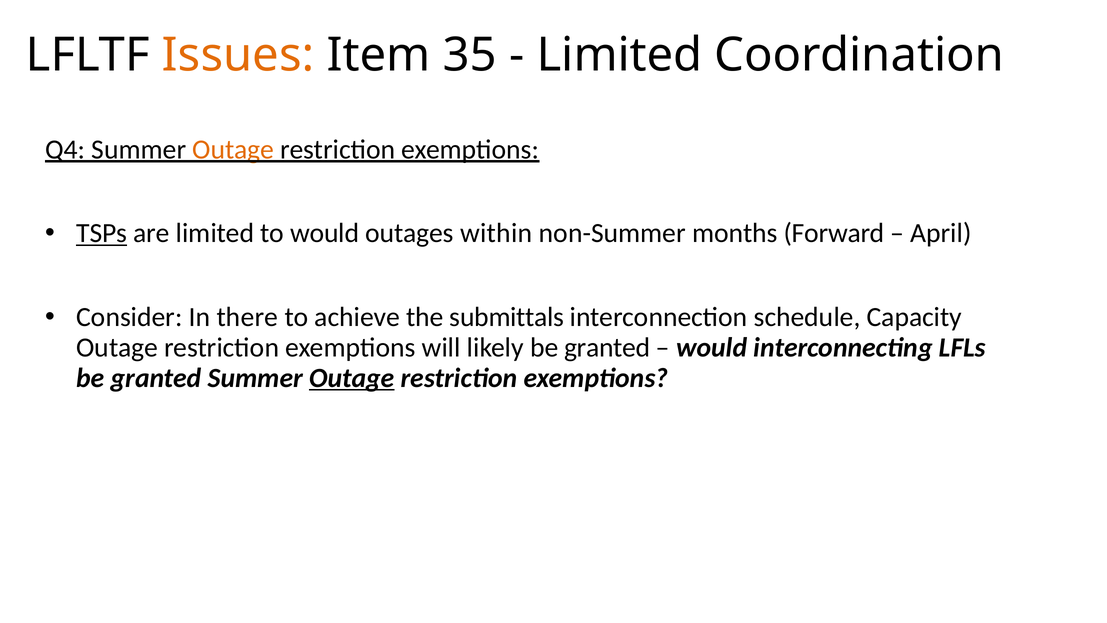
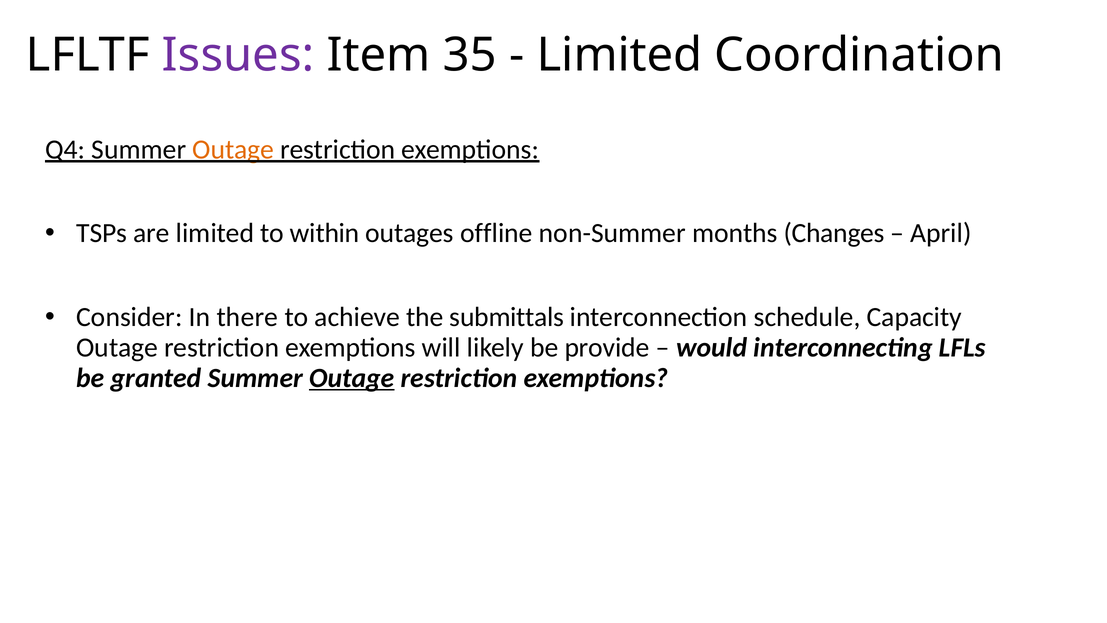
Issues colour: orange -> purple
TSPs underline: present -> none
to would: would -> within
within: within -> offline
Forward: Forward -> Changes
likely be granted: granted -> provide
